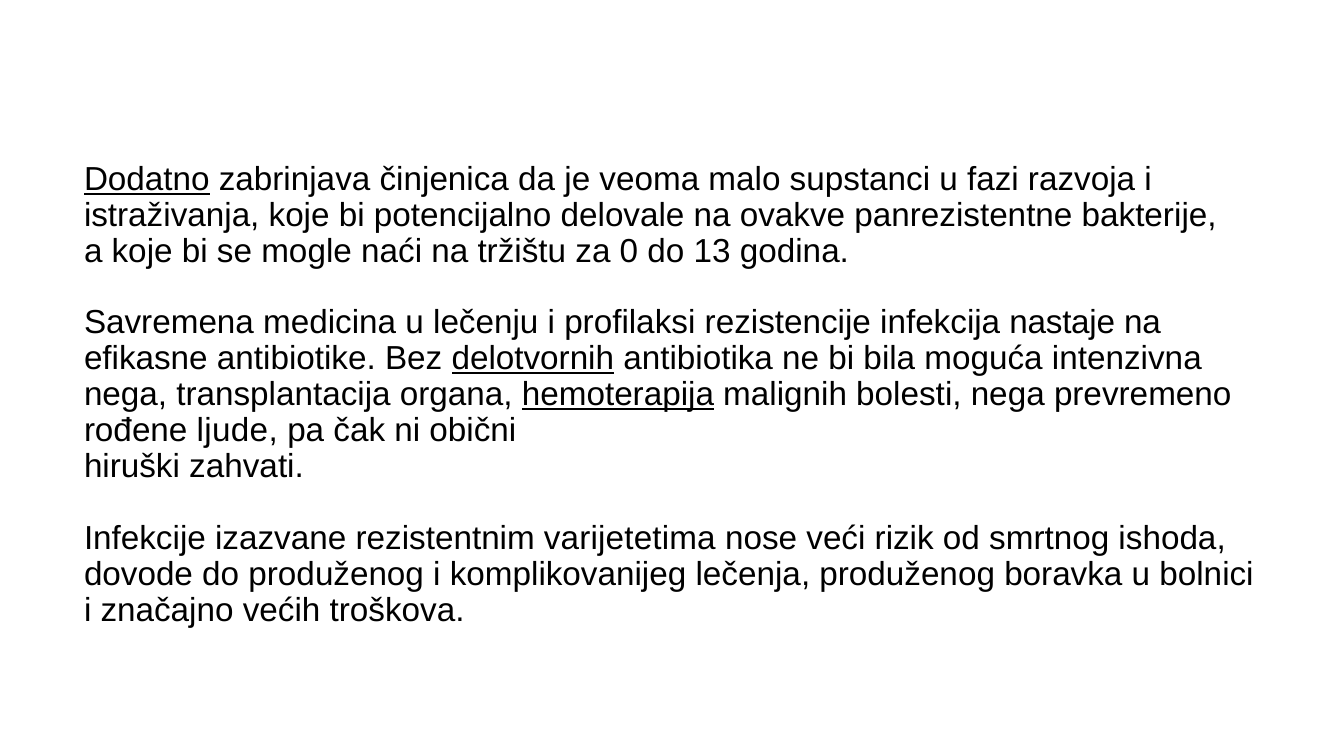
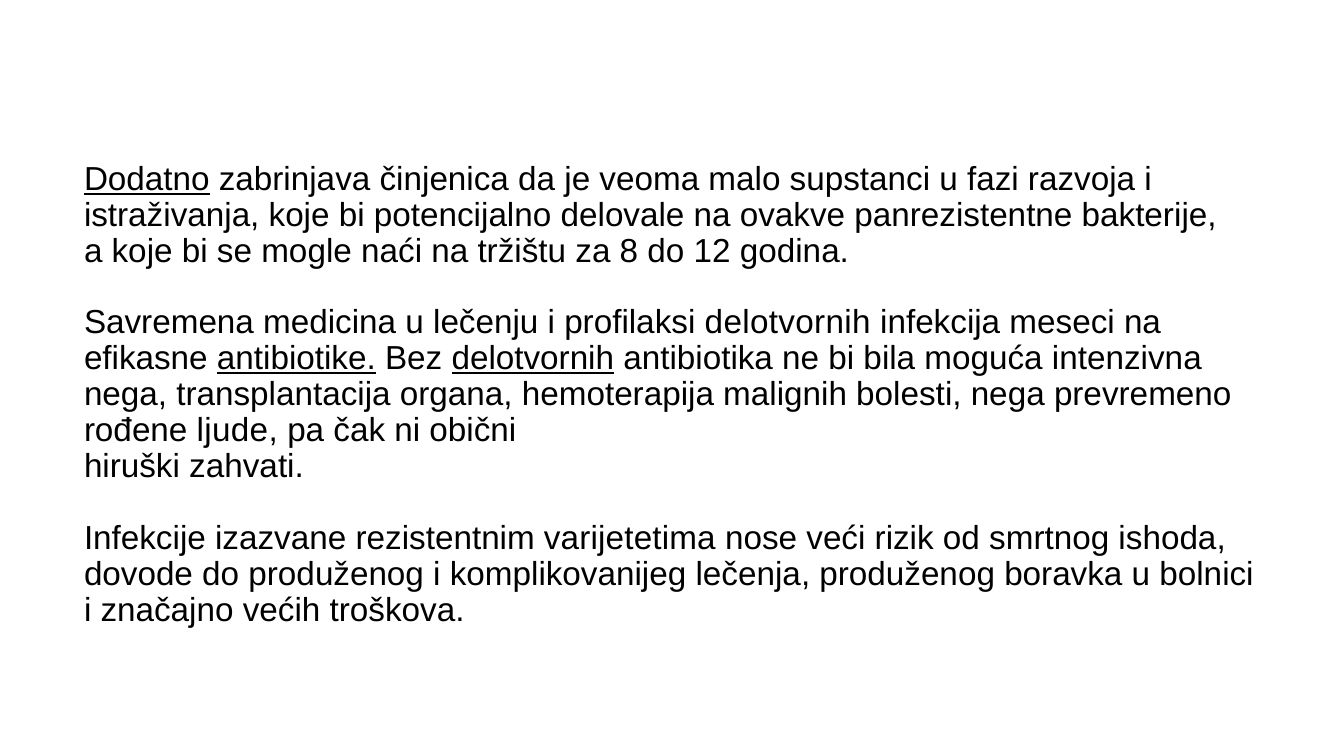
0: 0 -> 8
13: 13 -> 12
profilaksi rezistencije: rezistencije -> delotvornih
nastaje: nastaje -> meseci
antibiotike underline: none -> present
hemoterapija underline: present -> none
